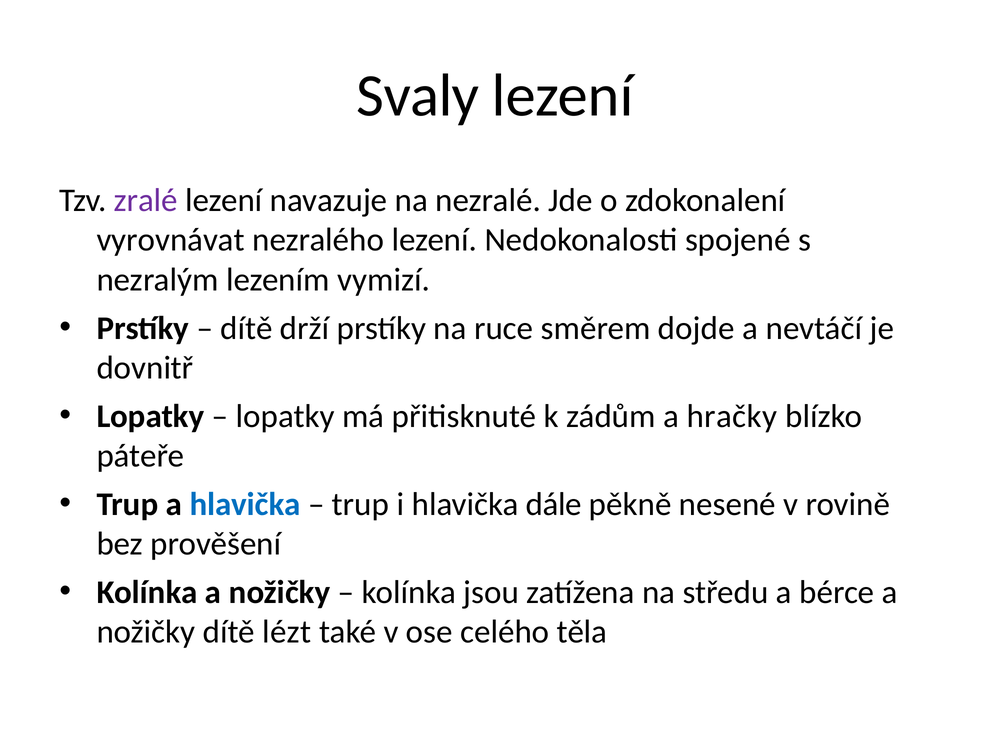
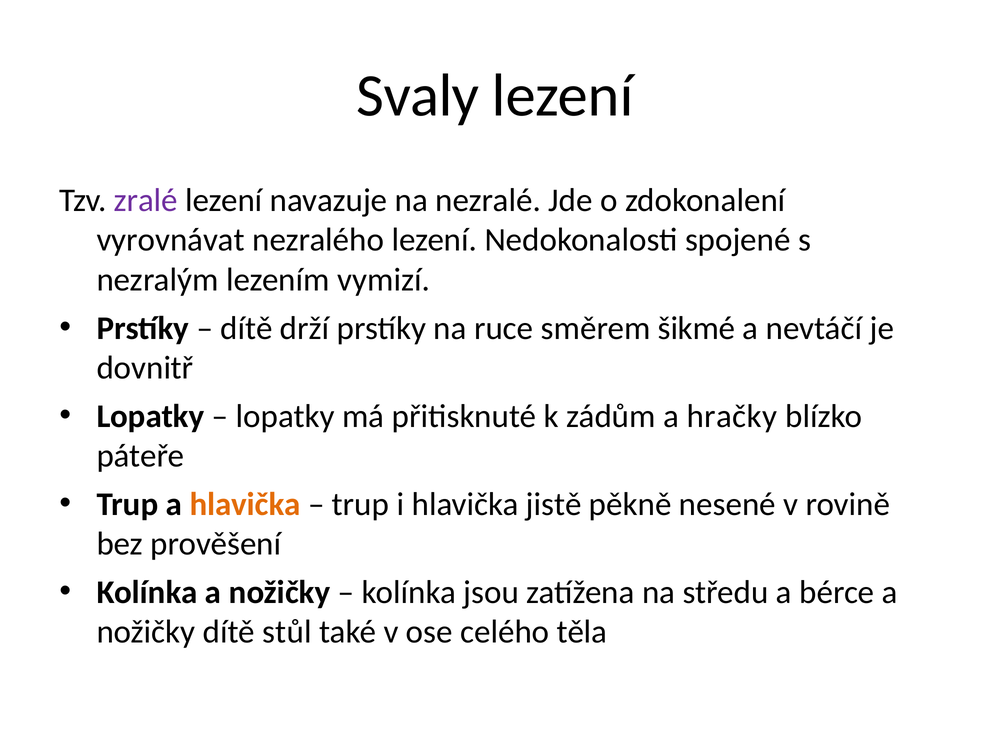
dojde: dojde -> šikmé
hlavička at (245, 504) colour: blue -> orange
dále: dále -> jistě
lézt: lézt -> stůl
